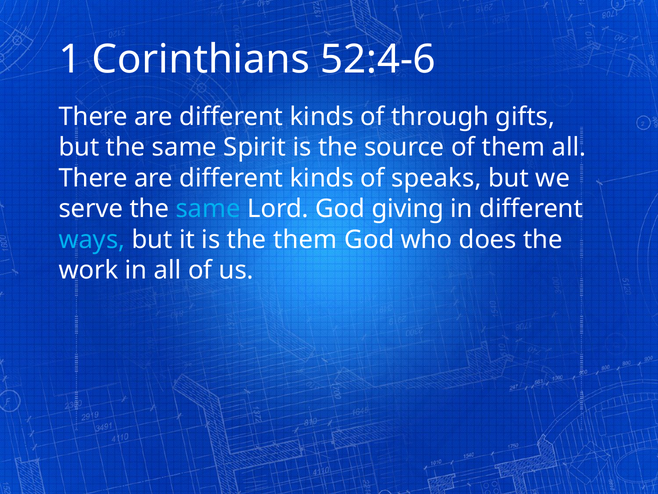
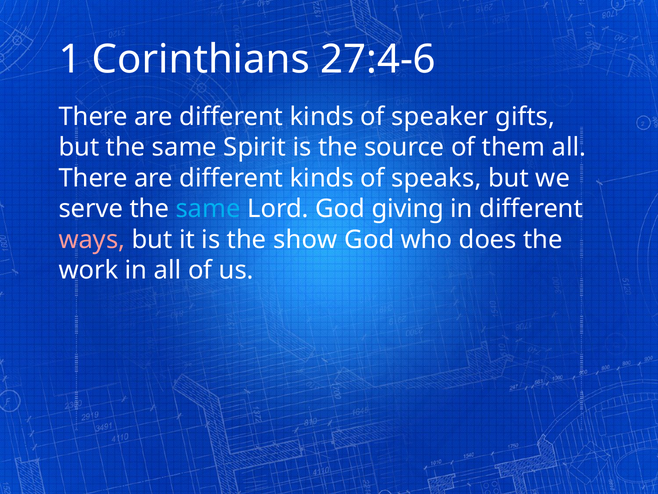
52:4-6: 52:4-6 -> 27:4-6
through: through -> speaker
ways colour: light blue -> pink
the them: them -> show
